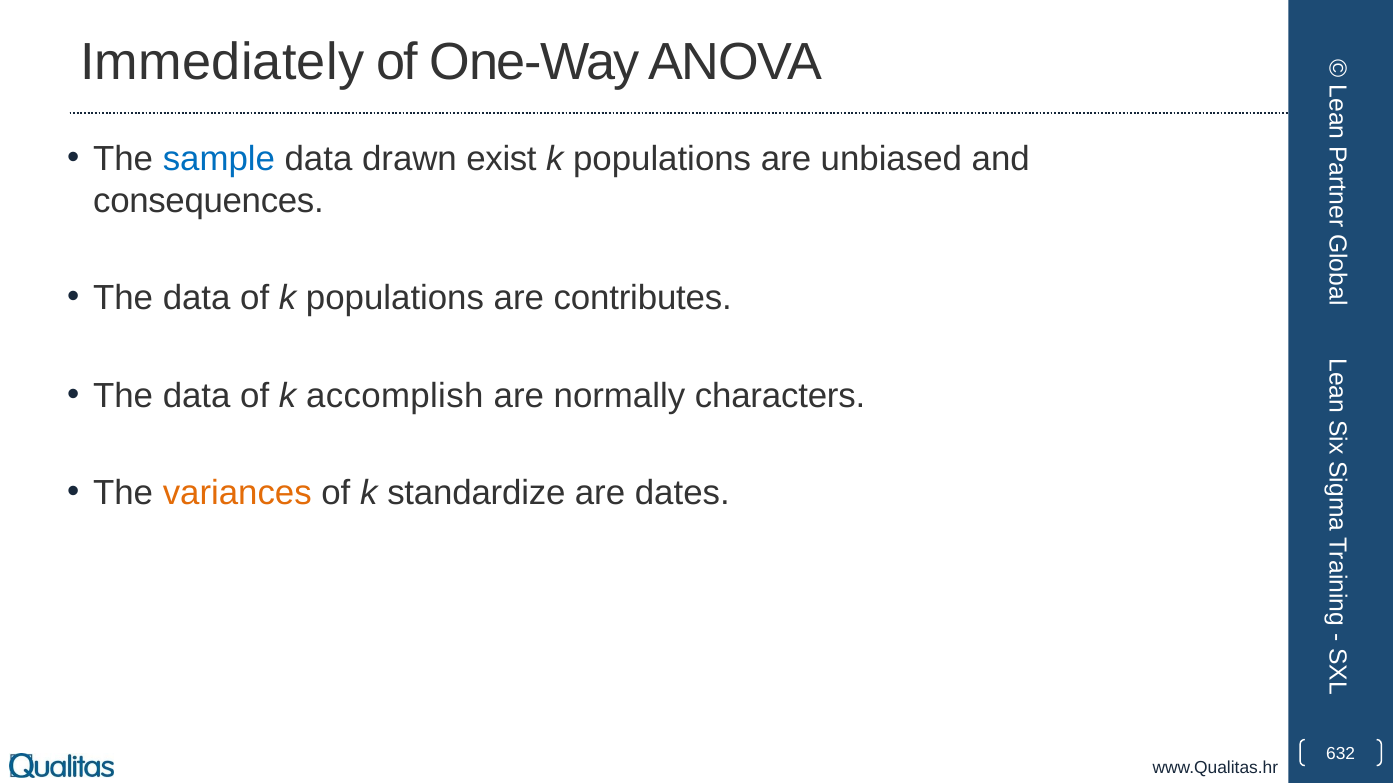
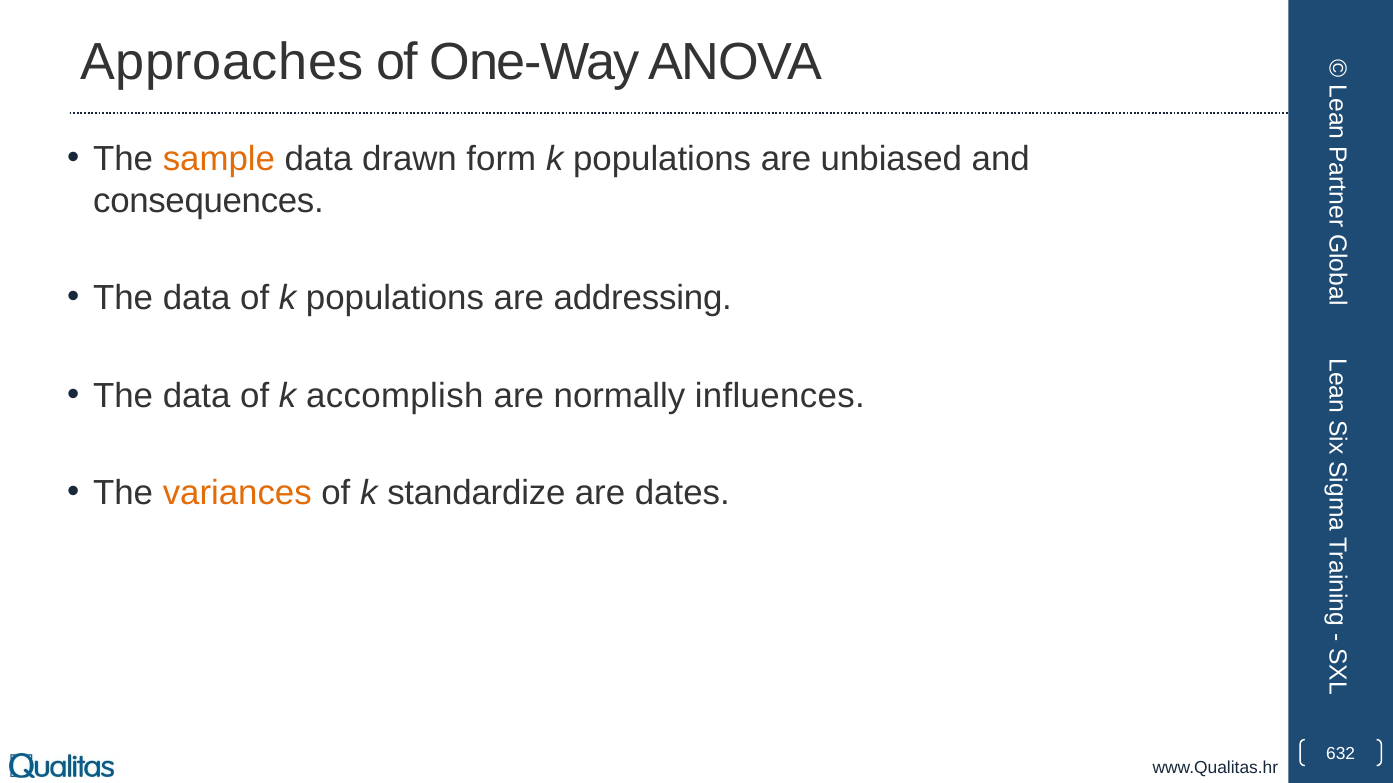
Immediately: Immediately -> Approaches
sample colour: blue -> orange
exist: exist -> form
contributes: contributes -> addressing
characters: characters -> influences
